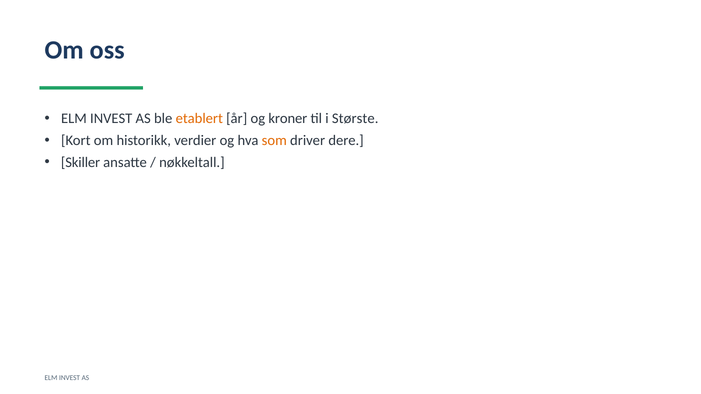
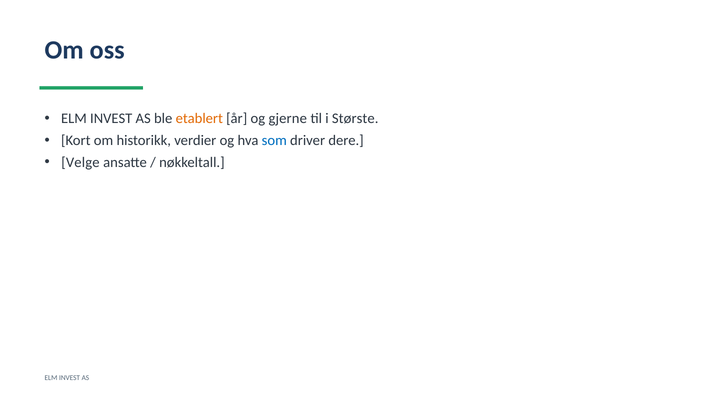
kroner: kroner -> gjerne
som colour: orange -> blue
Skiller: Skiller -> Velge
